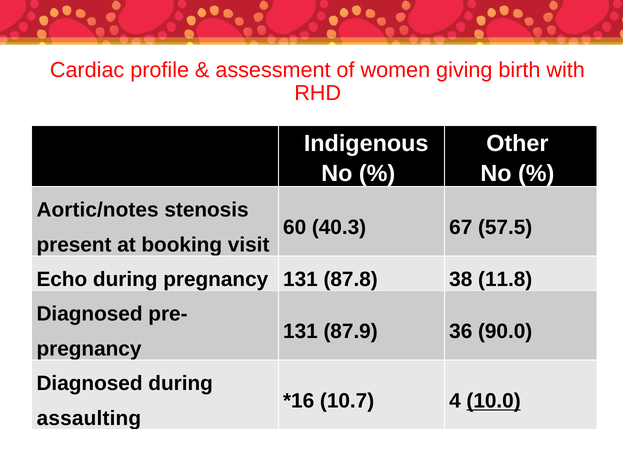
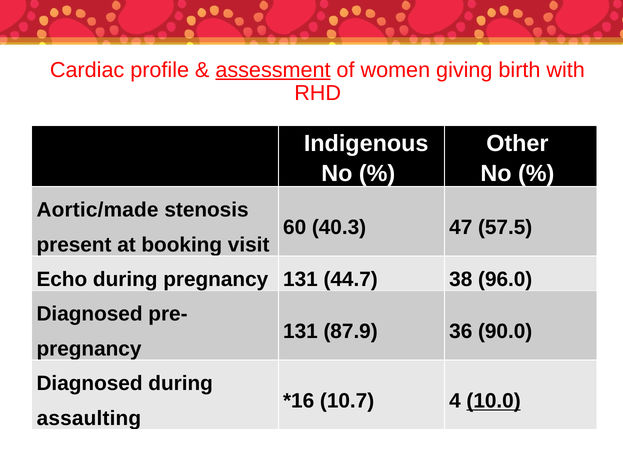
assessment underline: none -> present
Aortic/notes: Aortic/notes -> Aortic/made
67: 67 -> 47
87.8: 87.8 -> 44.7
11.8: 11.8 -> 96.0
